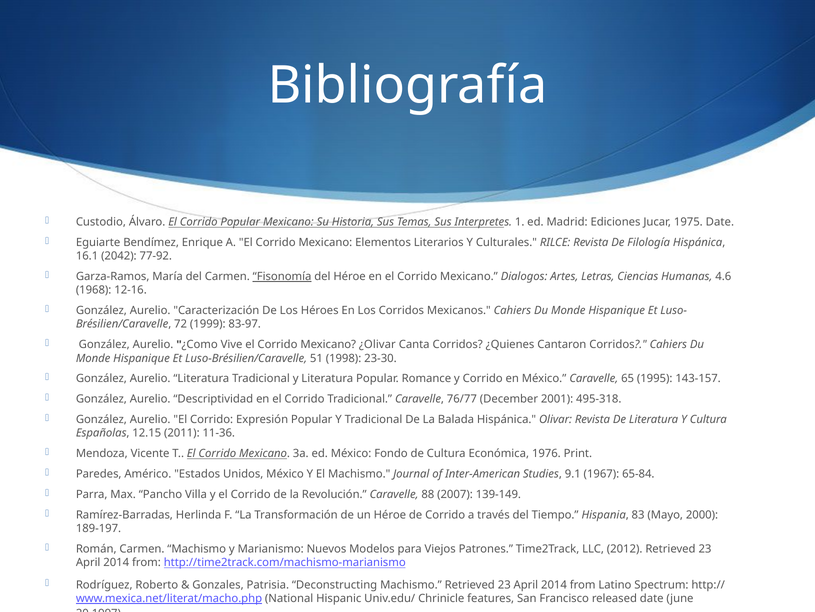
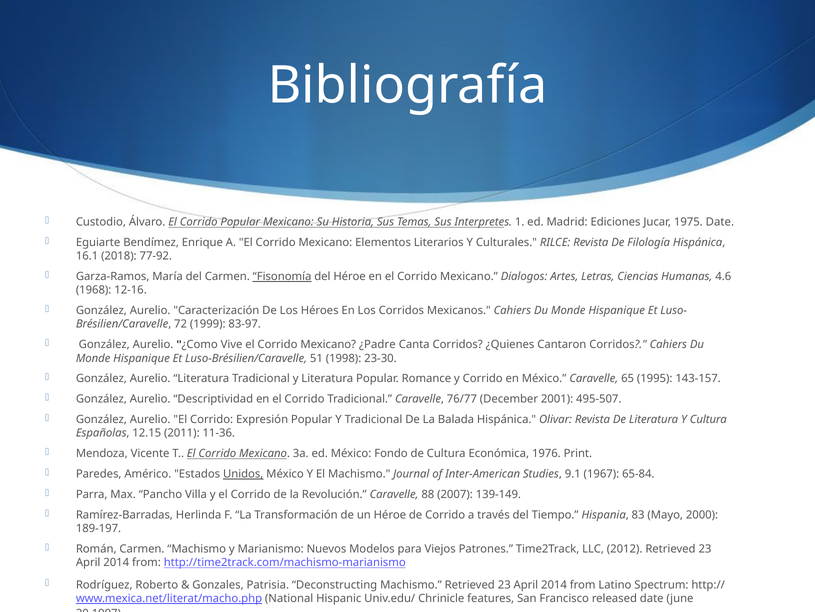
2042: 2042 -> 2018
¿Olivar: ¿Olivar -> ¿Padre
495-318: 495-318 -> 495-507
Unidos underline: none -> present
